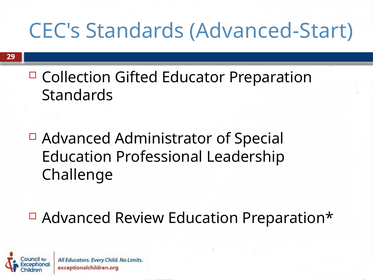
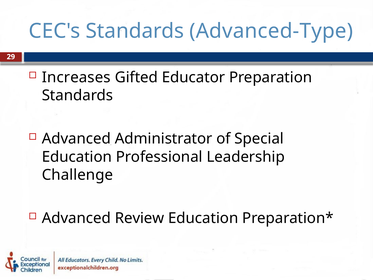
Advanced-Start: Advanced-Start -> Advanced-Type
Collection: Collection -> Increases
